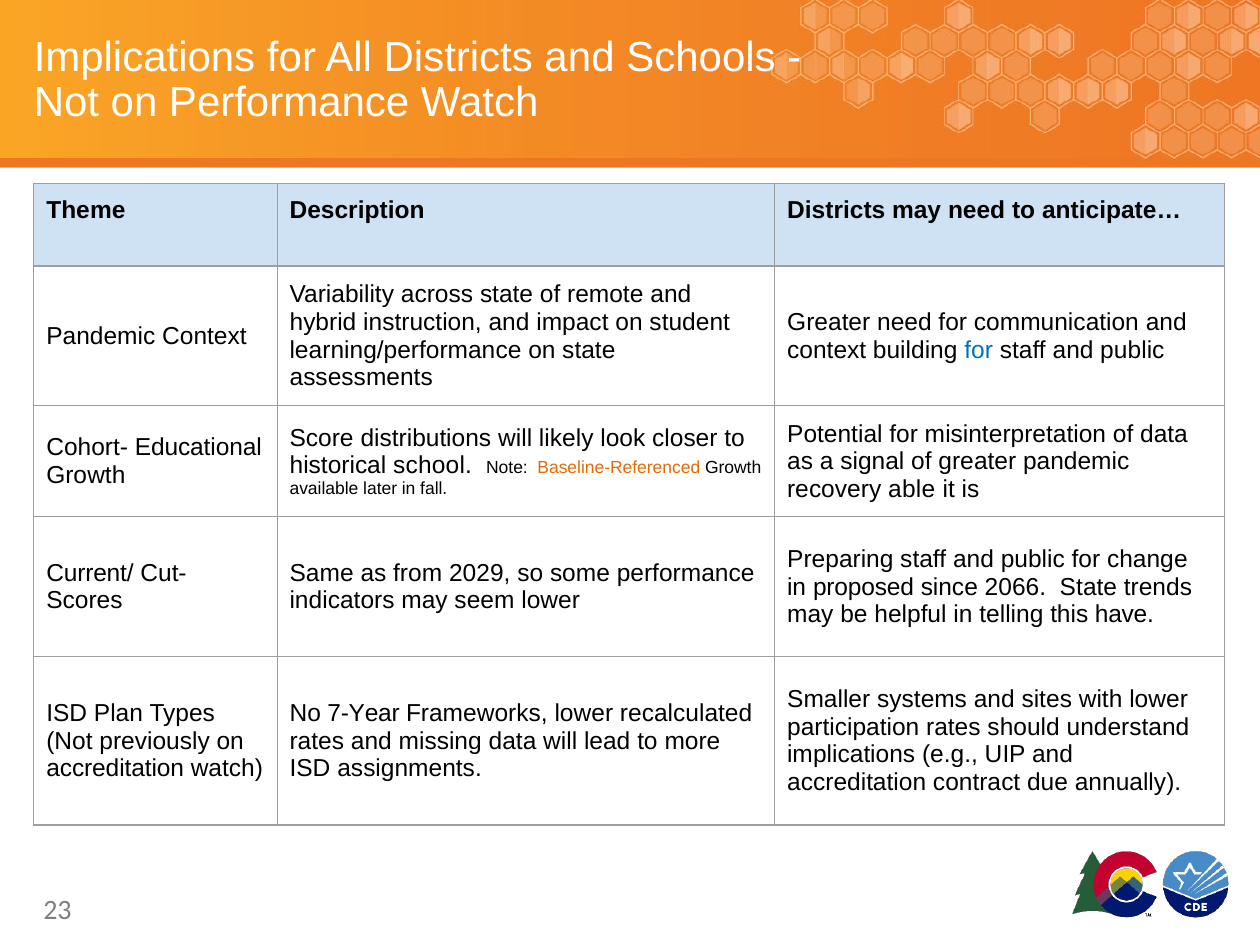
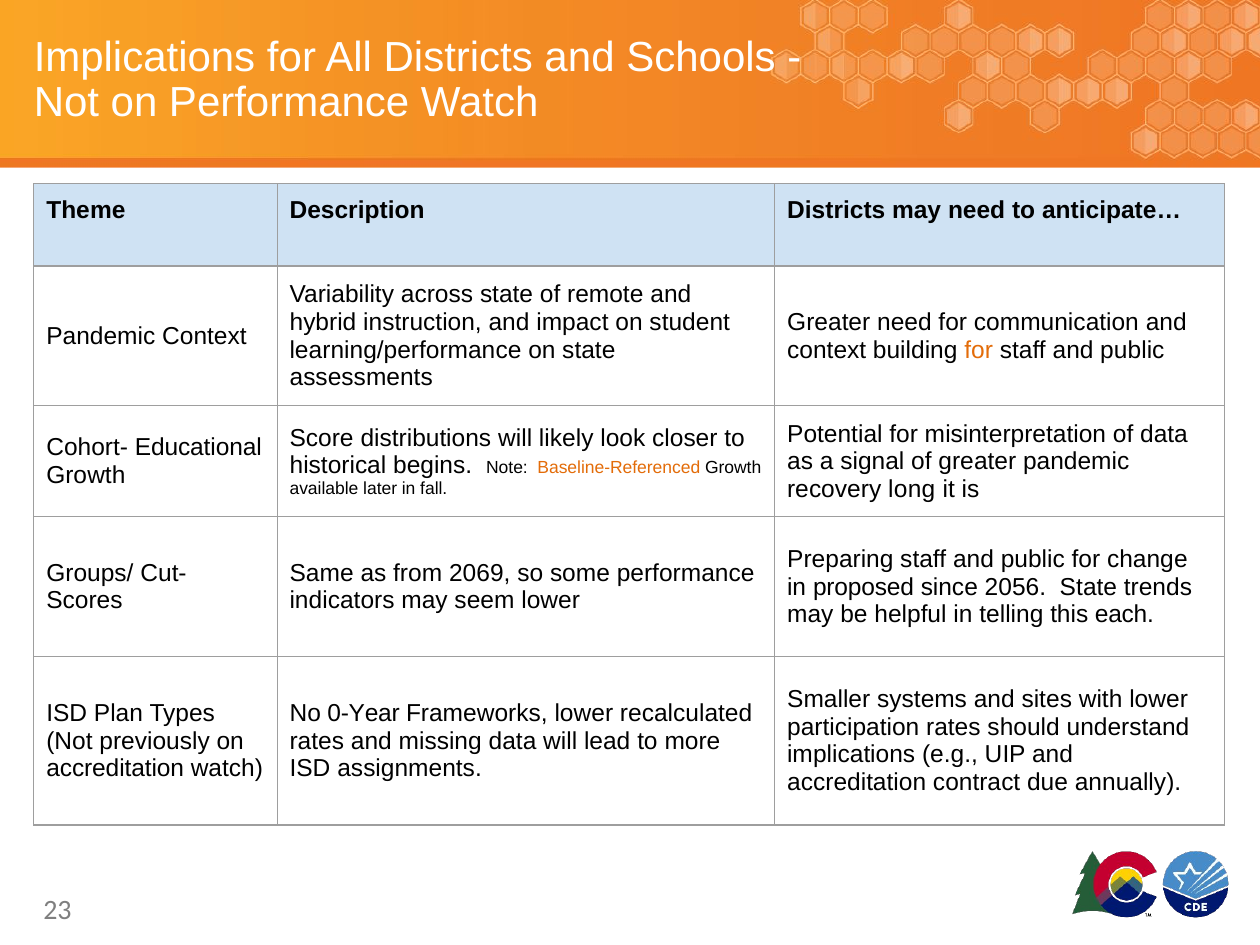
for at (979, 350) colour: blue -> orange
school: school -> begins
able: able -> long
Current/: Current/ -> Groups/
2029: 2029 -> 2069
2066: 2066 -> 2056
have: have -> each
7-Year: 7-Year -> 0-Year
